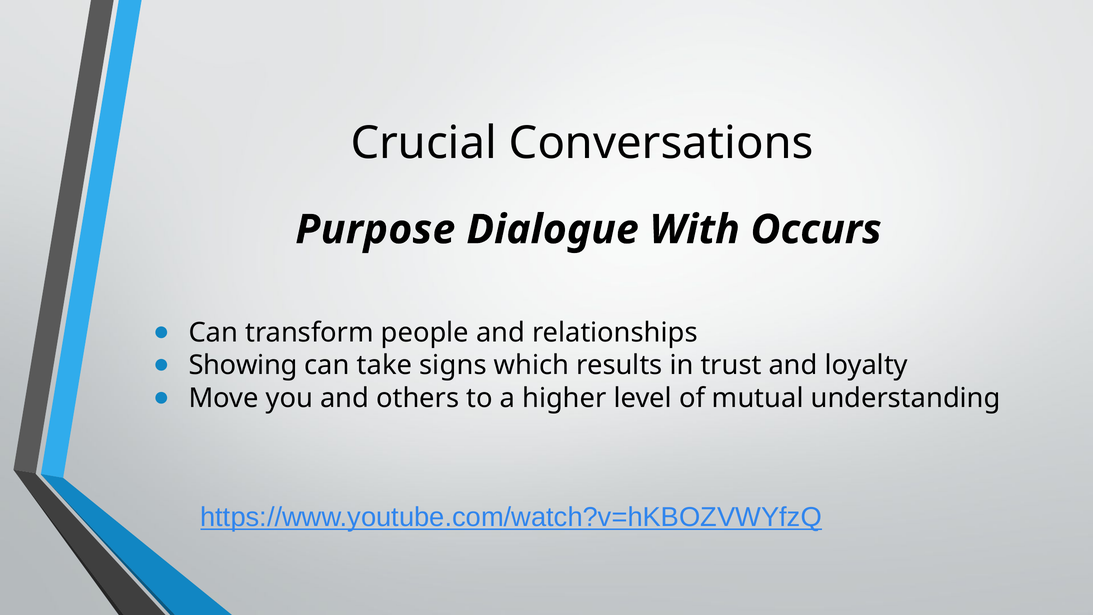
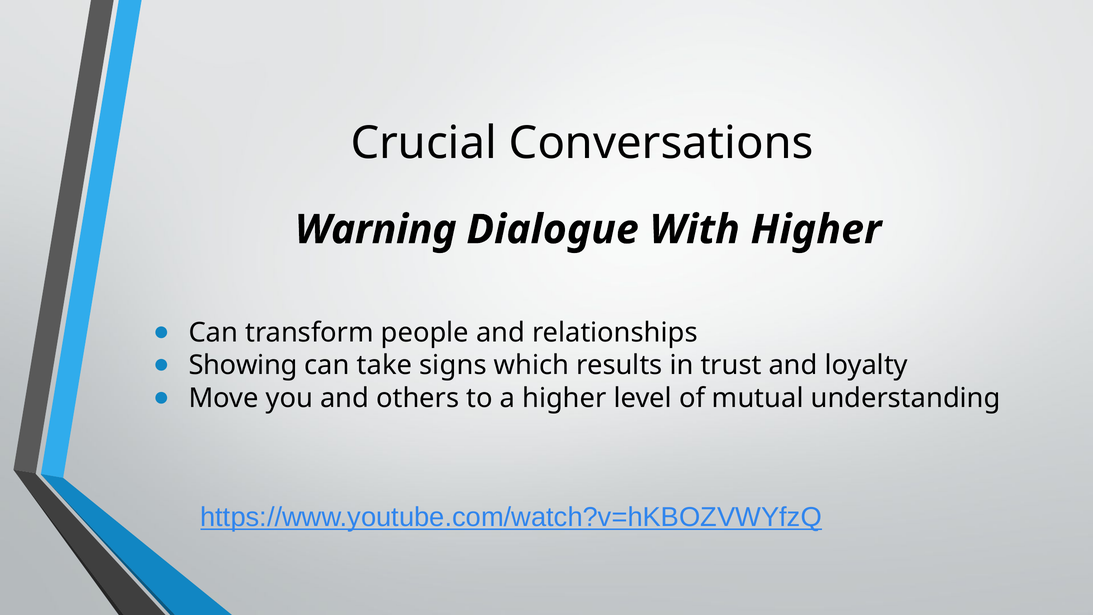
Purpose: Purpose -> Warning
With Occurs: Occurs -> Higher
